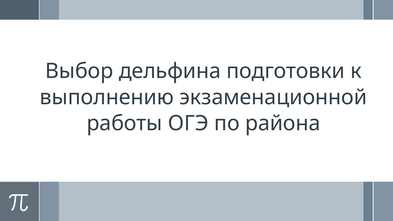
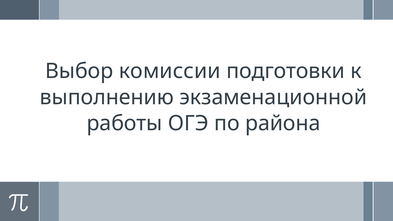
дельфина: дельфина -> комиссии
